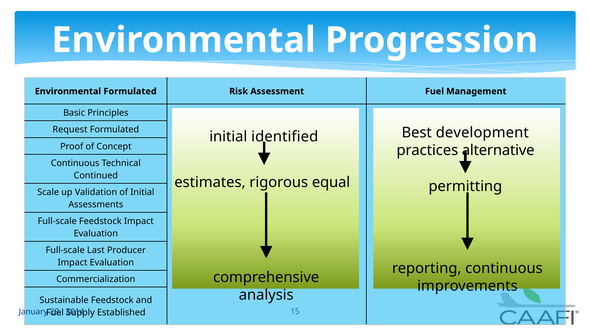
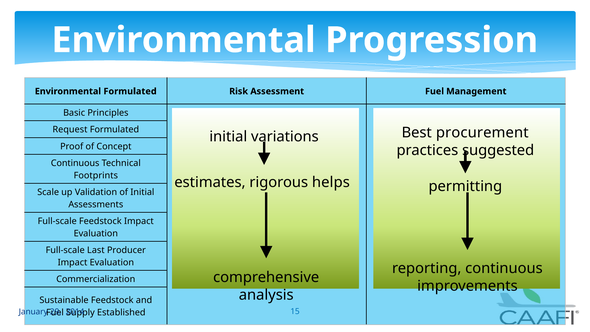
development: development -> procurement
identified: identified -> variations
alternative: alternative -> suggested
Continued: Continued -> Footprints
equal: equal -> helps
